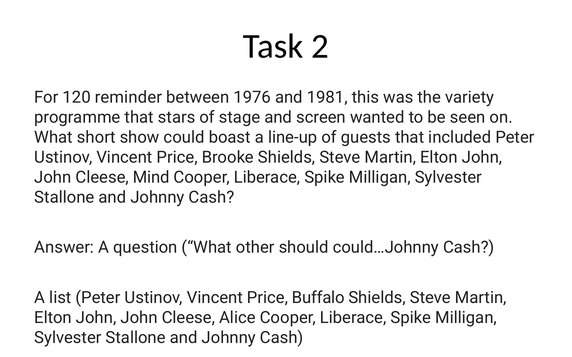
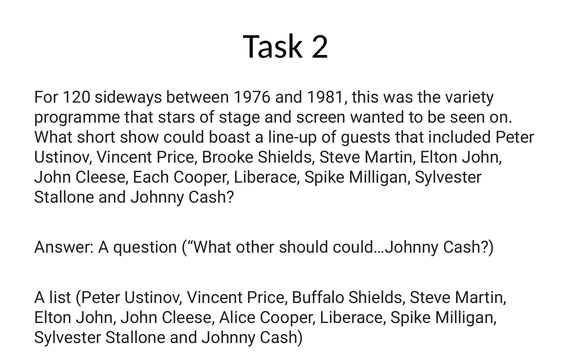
reminder: reminder -> sideways
Mind: Mind -> Each
